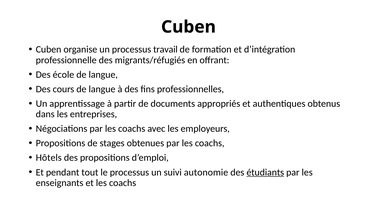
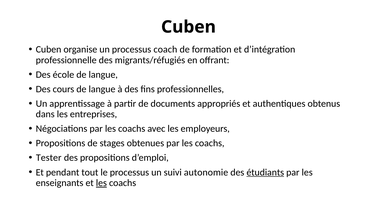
travail: travail -> coach
Hôtels: Hôtels -> Tester
les at (101, 183) underline: none -> present
